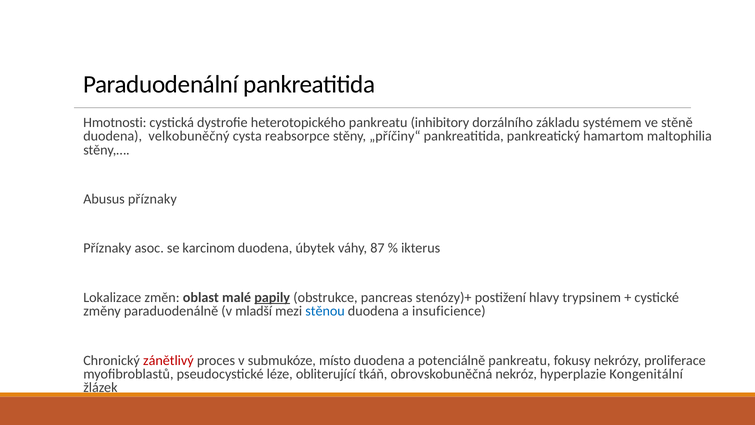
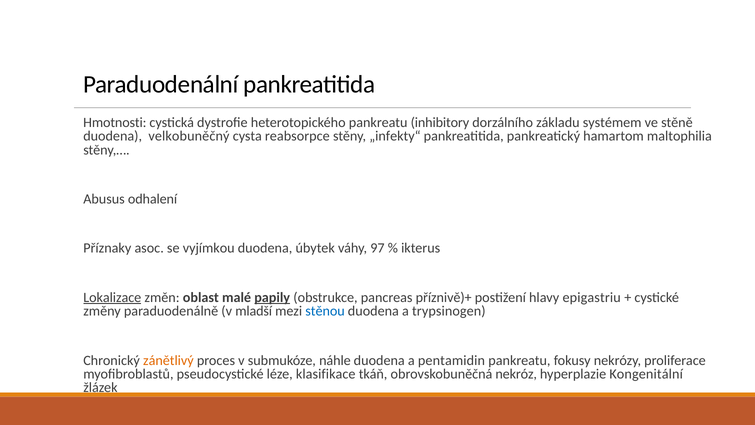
„příčiny“: „příčiny“ -> „infekty“
Abusus příznaky: příznaky -> odhalení
karcinom: karcinom -> vyjímkou
87: 87 -> 97
Lokalizace underline: none -> present
stenózy)+: stenózy)+ -> příznivě)+
trypsinem: trypsinem -> epigastriu
insuficience: insuficience -> trypsinogen
zánětlivý colour: red -> orange
místo: místo -> náhle
potenciálně: potenciálně -> pentamidin
obliterující: obliterující -> klasifikace
